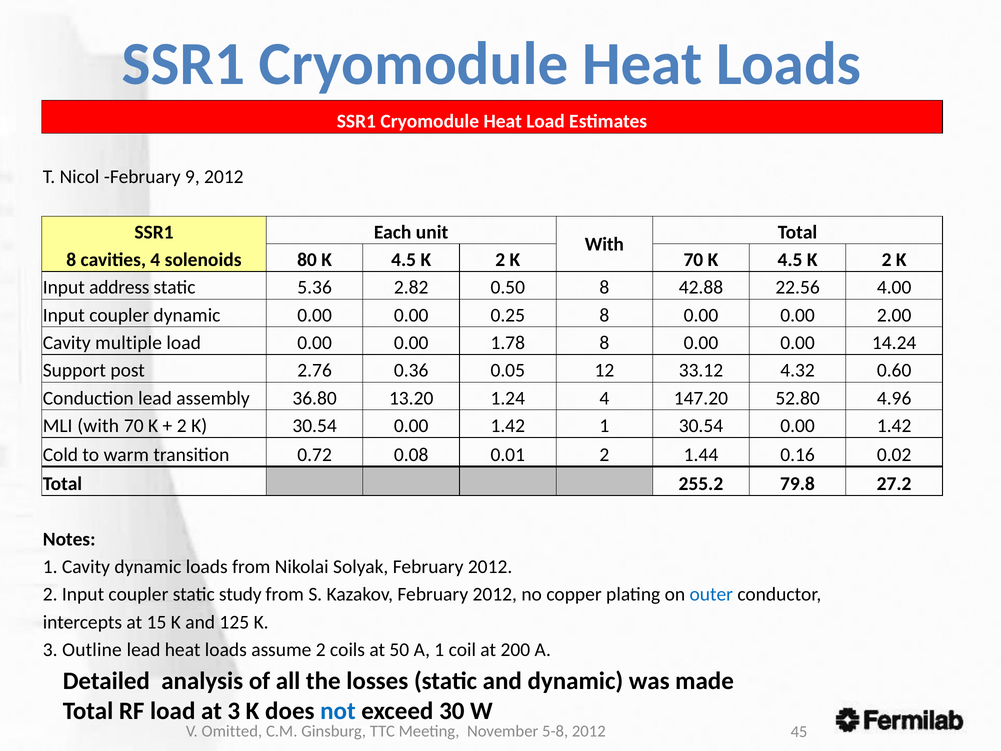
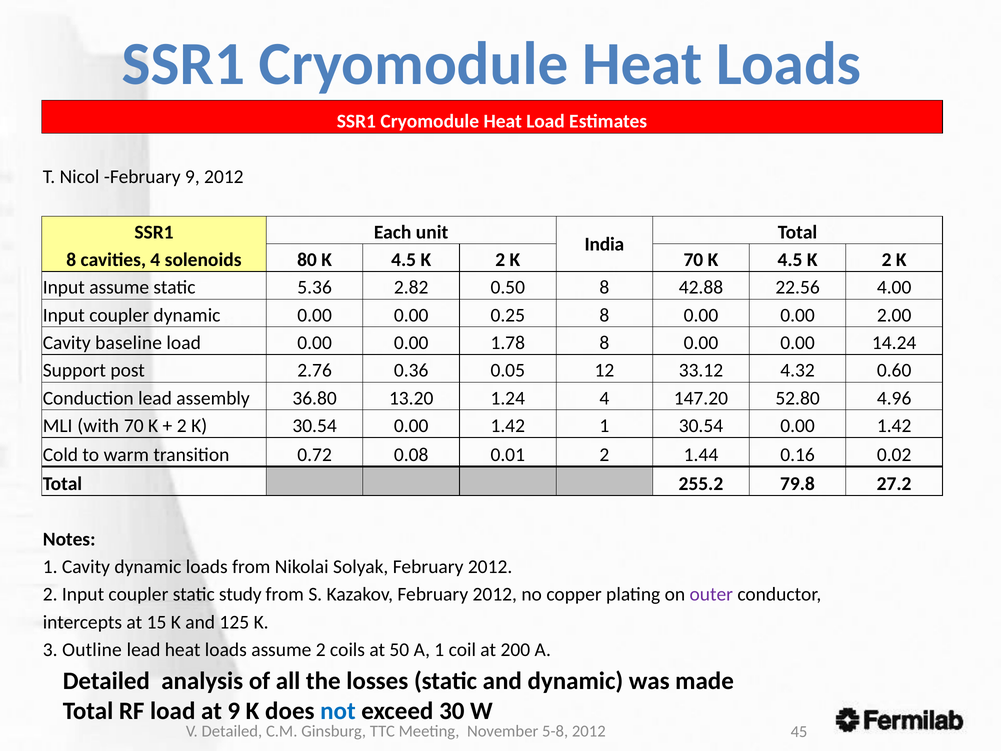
With at (604, 244): With -> India
Input address: address -> assume
multiple: multiple -> baseline
outer colour: blue -> purple
at 3: 3 -> 9
V Omitted: Omitted -> Detailed
